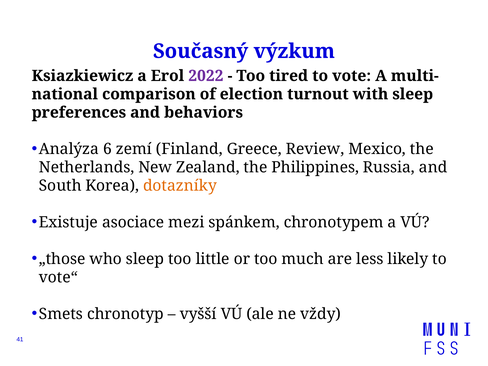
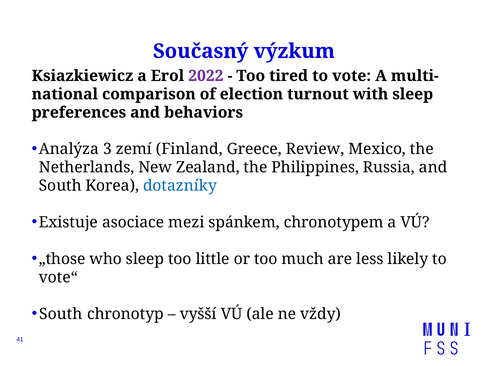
6: 6 -> 3
dotazníky colour: orange -> blue
Smets at (61, 314): Smets -> South
